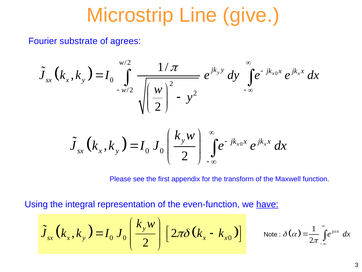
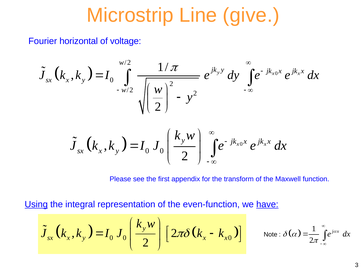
substrate: substrate -> horizontal
agrees: agrees -> voltage
Using underline: none -> present
